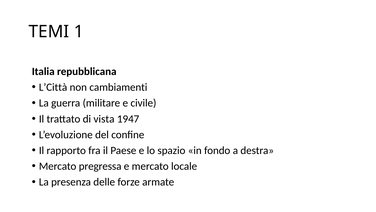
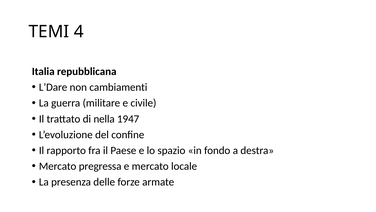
1: 1 -> 4
L’Città: L’Città -> L’Dare
vista: vista -> nella
